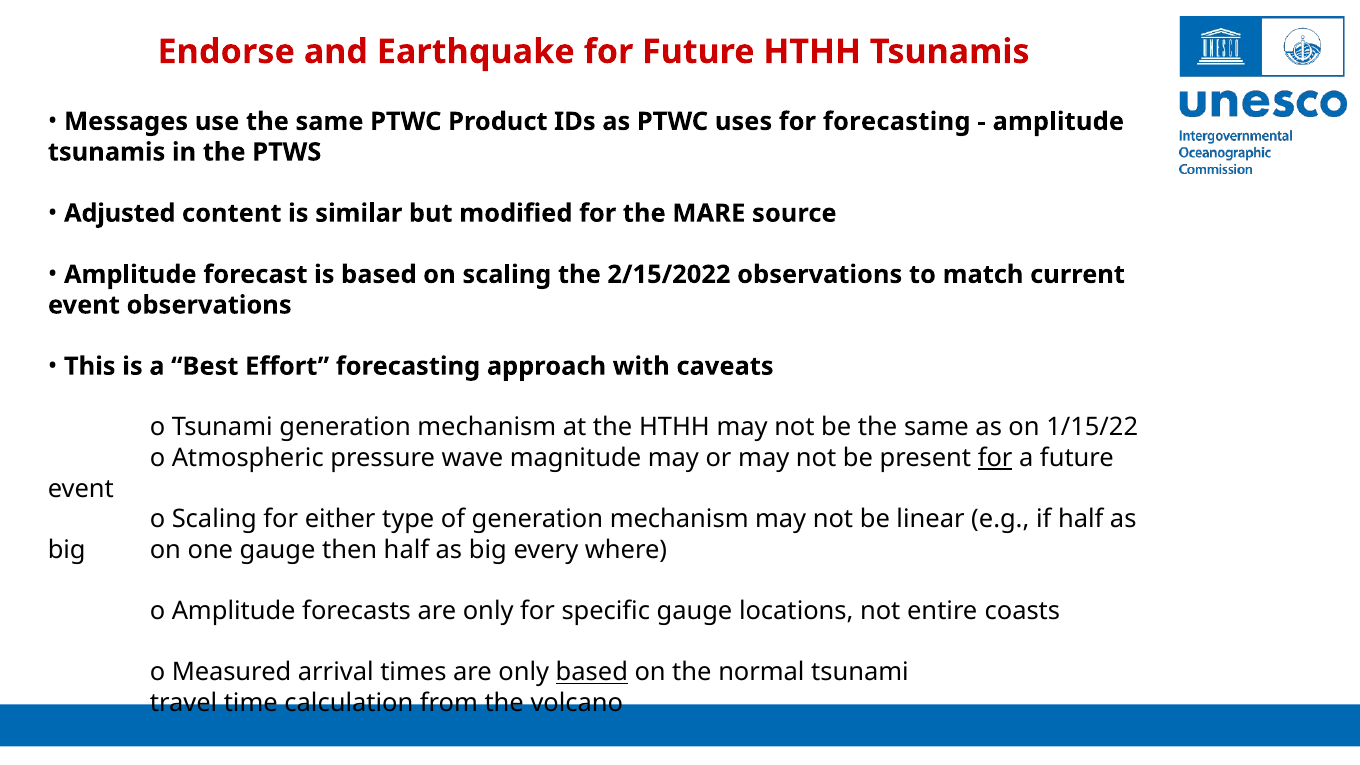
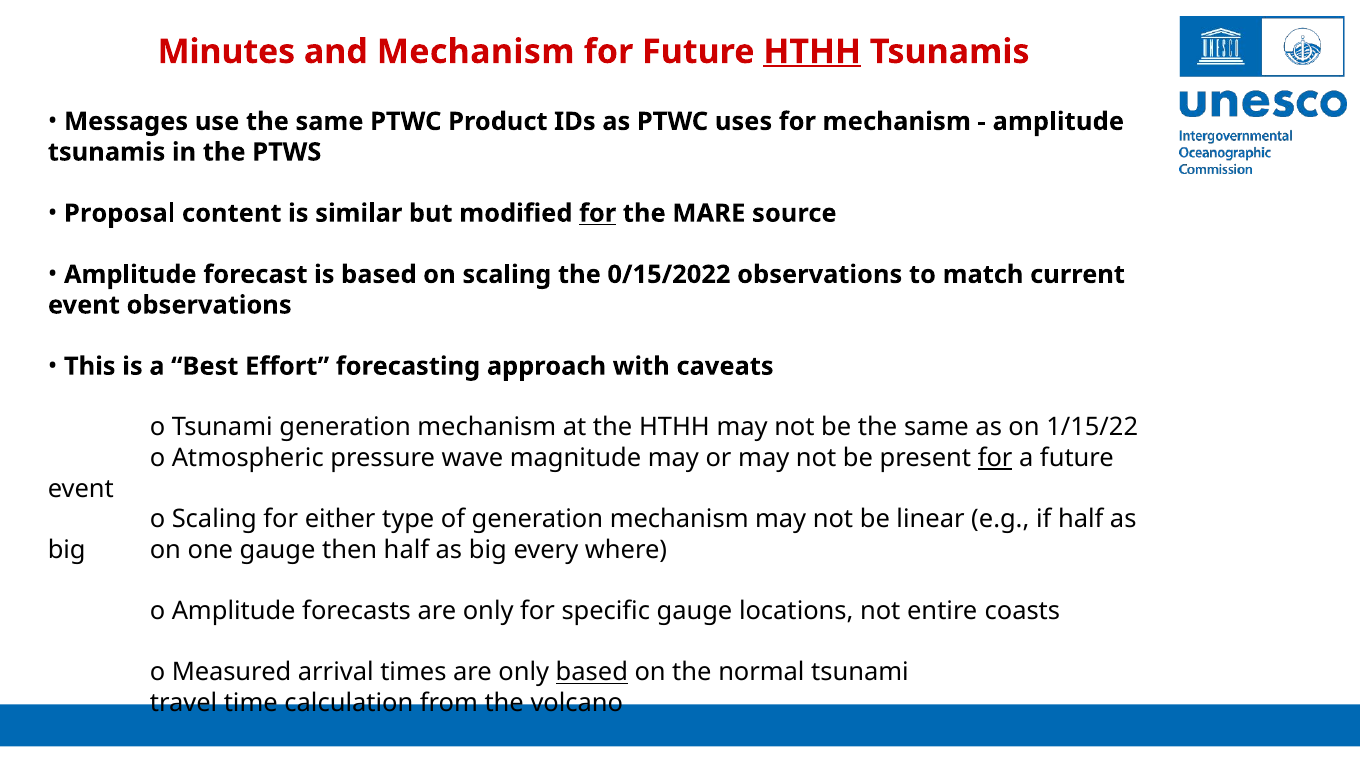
Endorse: Endorse -> Minutes
and Earthquake: Earthquake -> Mechanism
HTHH at (812, 52) underline: none -> present
for forecasting: forecasting -> mechanism
Adjusted: Adjusted -> Proposal
for at (598, 213) underline: none -> present
2/15/2022: 2/15/2022 -> 0/15/2022
